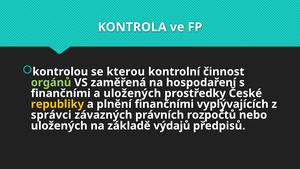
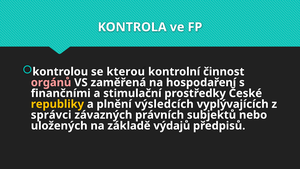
orgánů colour: light green -> pink
a uložených: uložených -> stimulační
plnění finančními: finančními -> výsledcích
rozpočtů: rozpočtů -> subjektů
